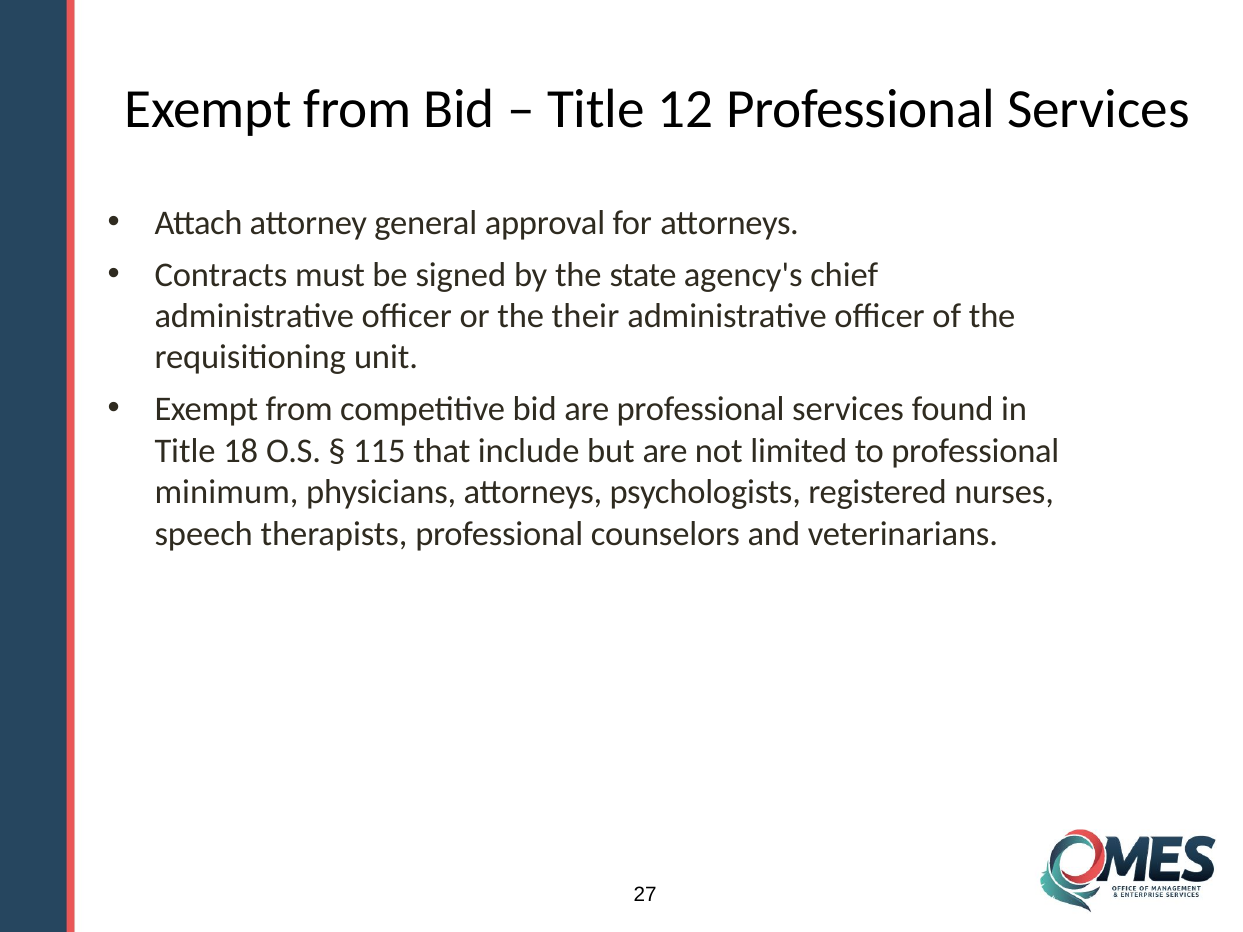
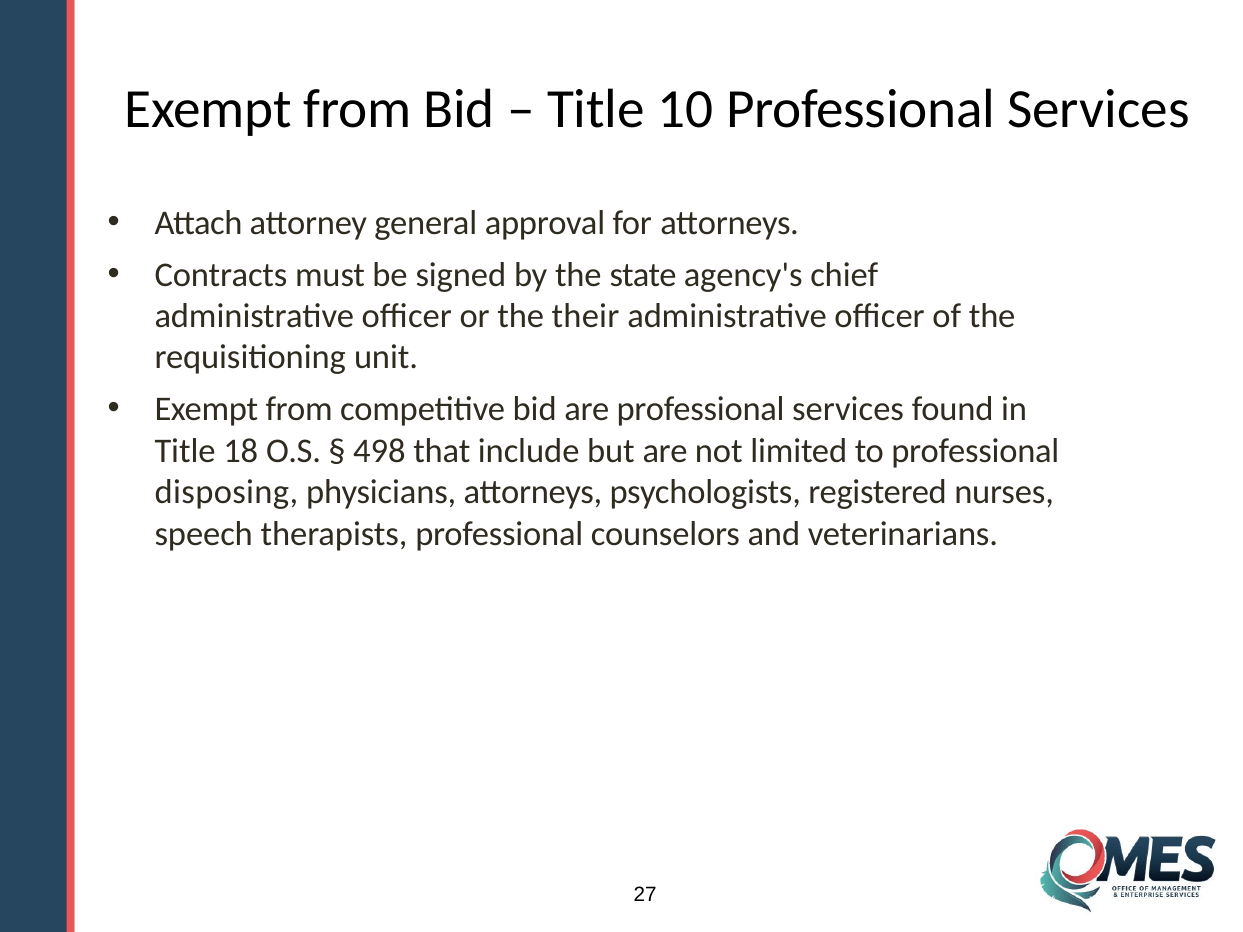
12: 12 -> 10
115: 115 -> 498
minimum: minimum -> disposing
